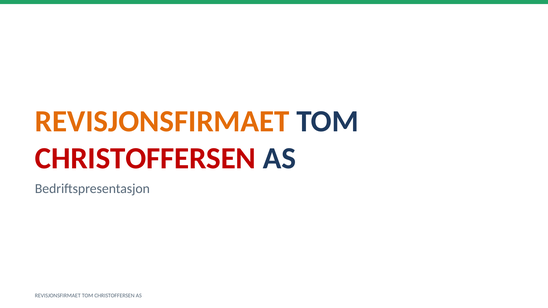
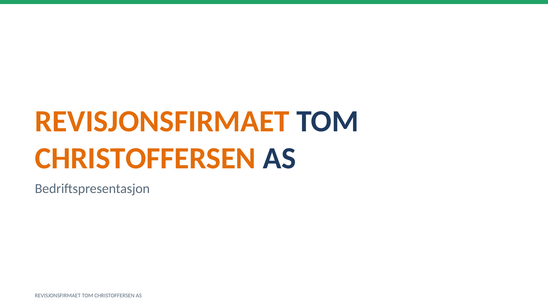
CHRISTOFFERSEN at (145, 159) colour: red -> orange
